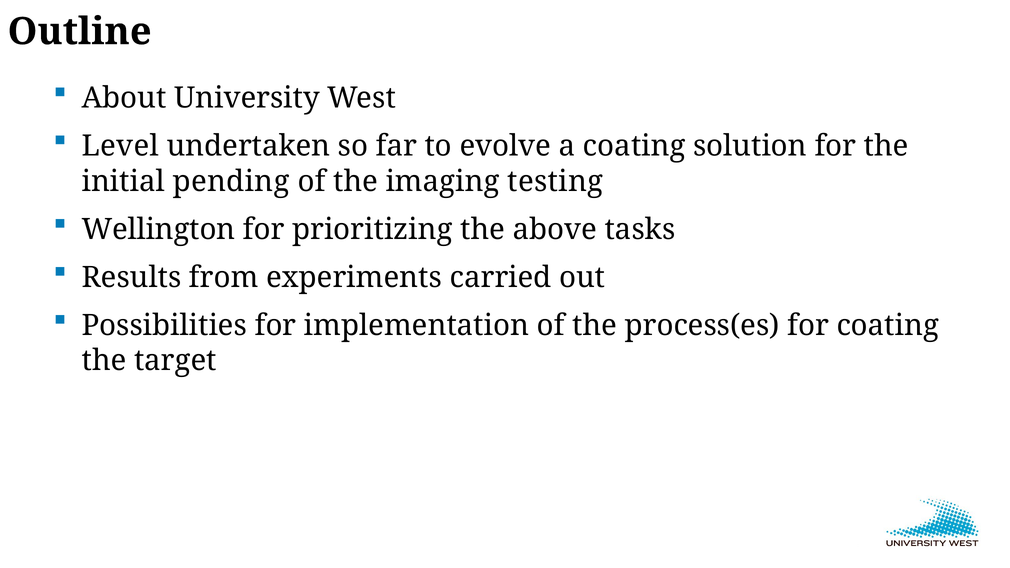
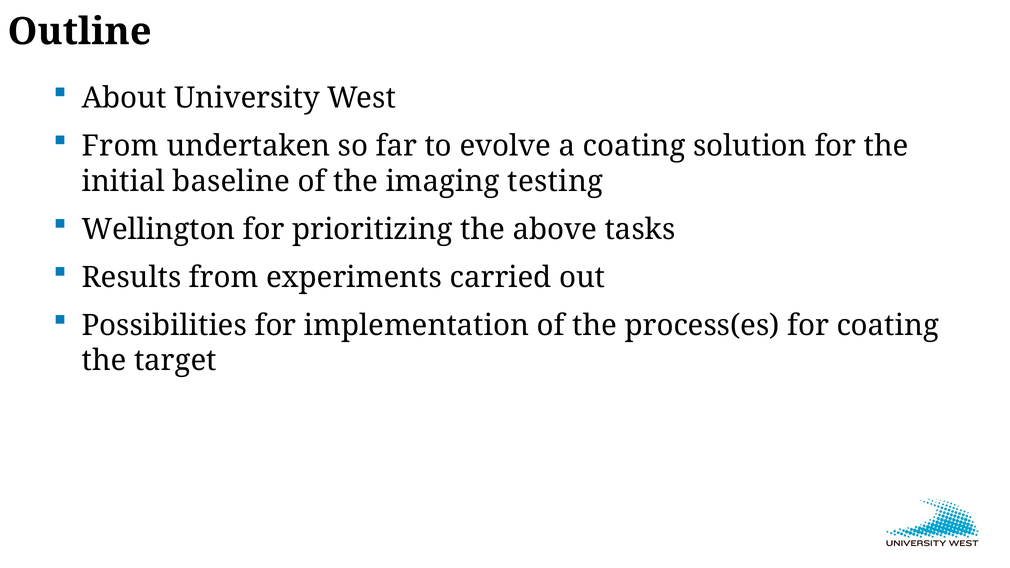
Level at (120, 146): Level -> From
pending: pending -> baseline
